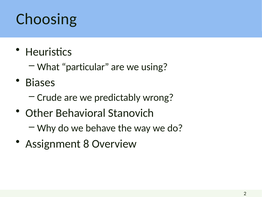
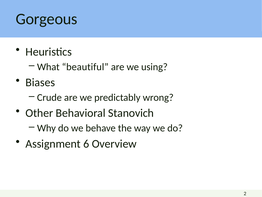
Choosing: Choosing -> Gorgeous
particular: particular -> beautiful
8: 8 -> 6
